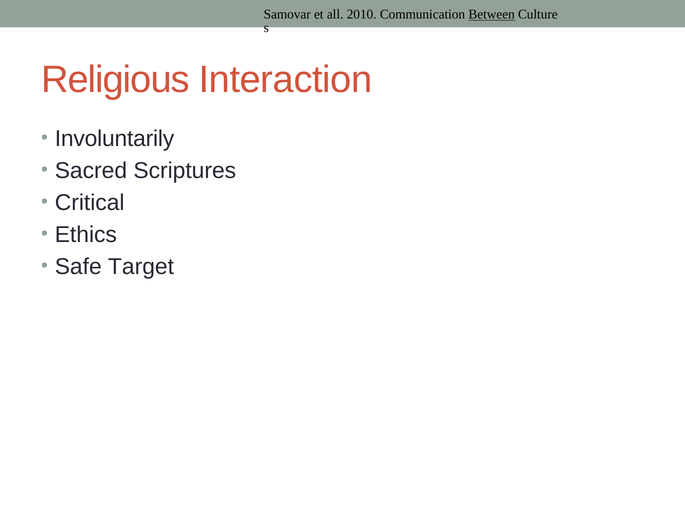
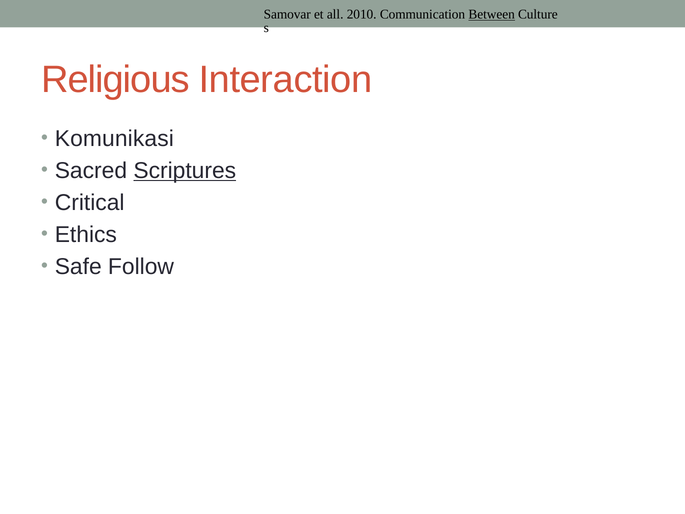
Involuntarily: Involuntarily -> Komunikasi
Scriptures underline: none -> present
Target: Target -> Follow
